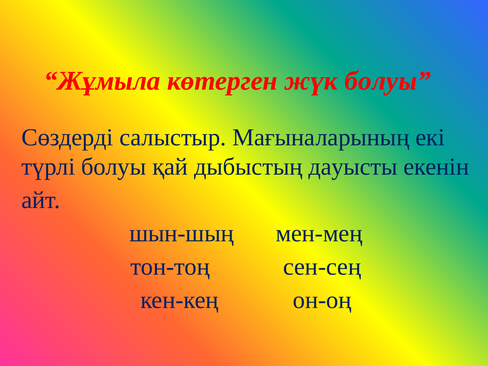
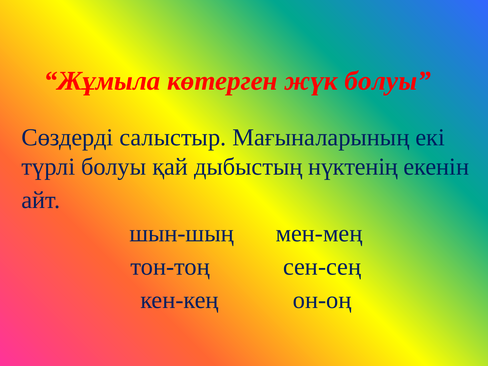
дауысты: дауысты -> нүктенің
